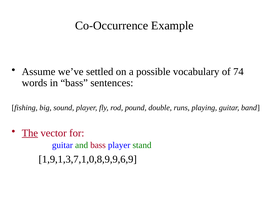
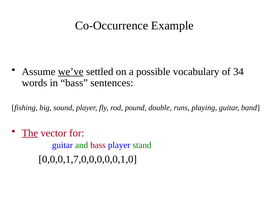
we’ve underline: none -> present
74: 74 -> 34
1,9,1,3,7,1,0,8,9,9,6,9: 1,9,1,3,7,1,0,8,9,9,6,9 -> 0,0,0,1,7,0,0,0,0,0,1,0
